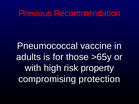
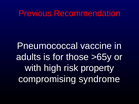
protection: protection -> syndrome
